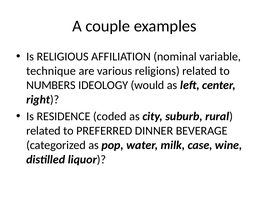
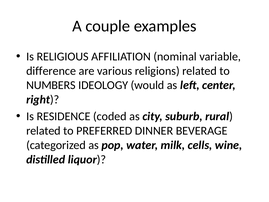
technique: technique -> difference
case: case -> cells
